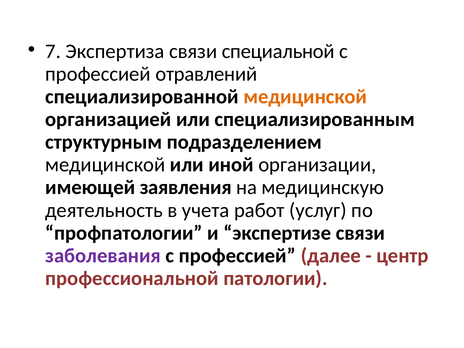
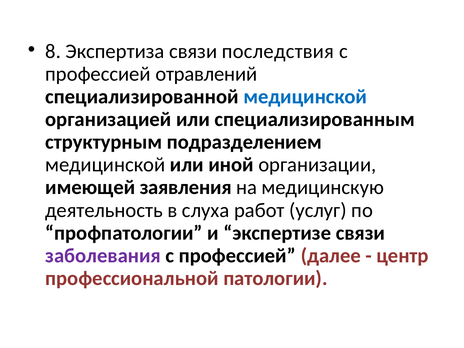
7: 7 -> 8
специальной: специальной -> последствия
медицинской at (305, 97) colour: orange -> blue
учета: учета -> слуха
